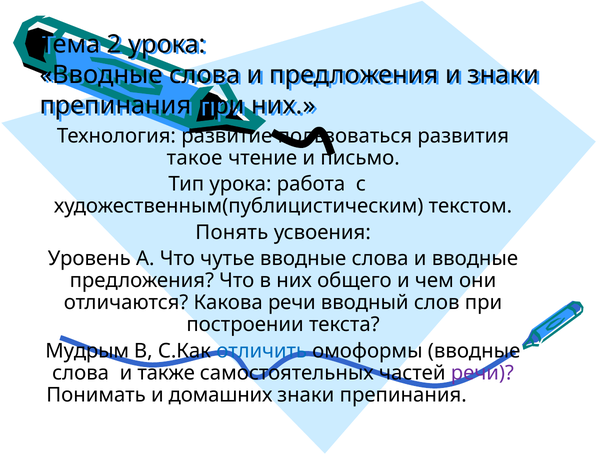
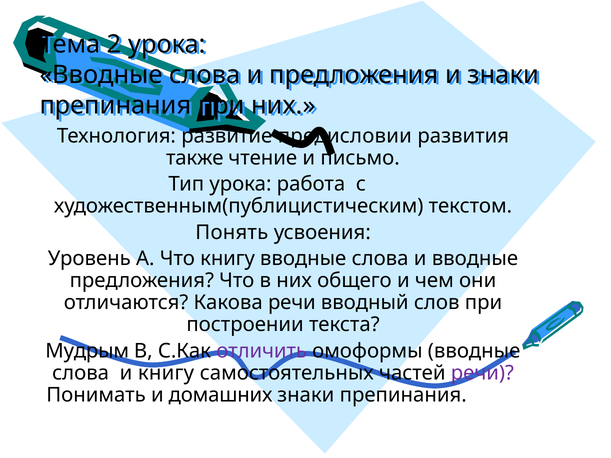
пользоваться: пользоваться -> предисловии
такое: такое -> также
Что чутье: чутье -> книгу
отличить colour: blue -> purple
и также: также -> книгу
